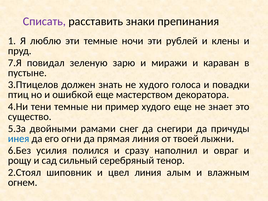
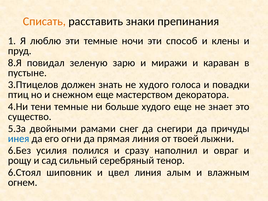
Списать colour: purple -> orange
рублей: рублей -> способ
7.Я: 7.Я -> 8.Я
ошибкой: ошибкой -> снежном
пример: пример -> больше
2.Стоял: 2.Стоял -> 6.Стоял
